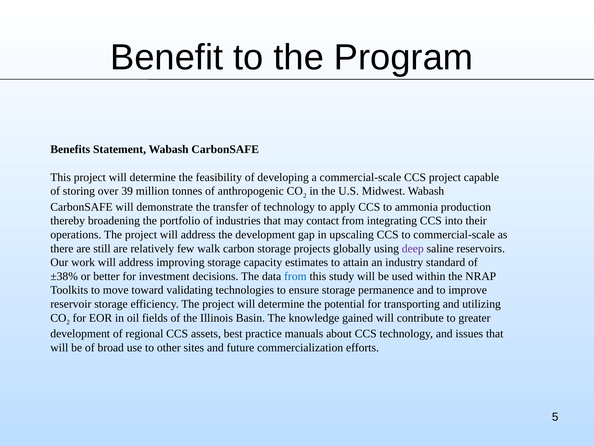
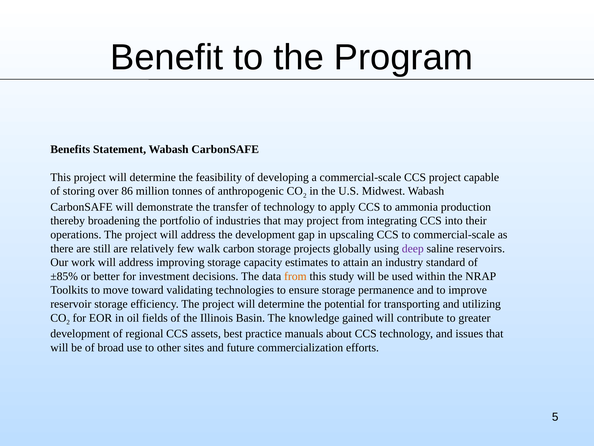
39: 39 -> 86
may contact: contact -> project
±38%: ±38% -> ±85%
from at (295, 276) colour: blue -> orange
